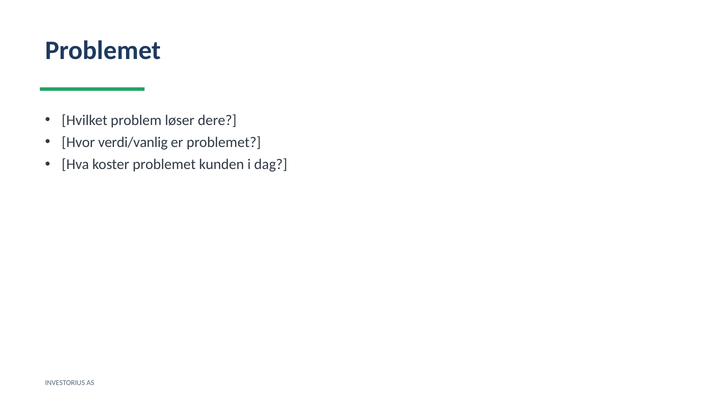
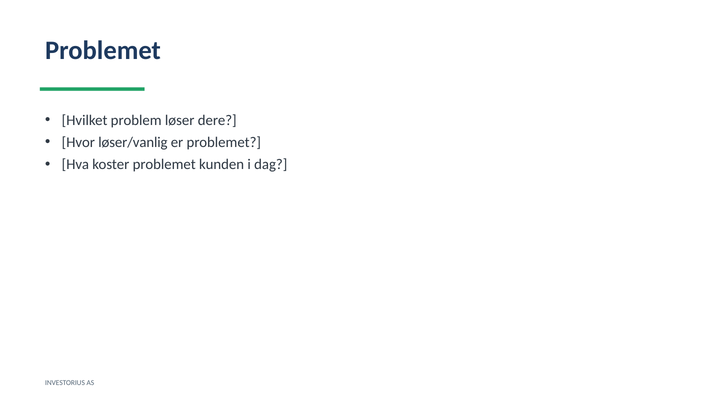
verdi/vanlig: verdi/vanlig -> løser/vanlig
